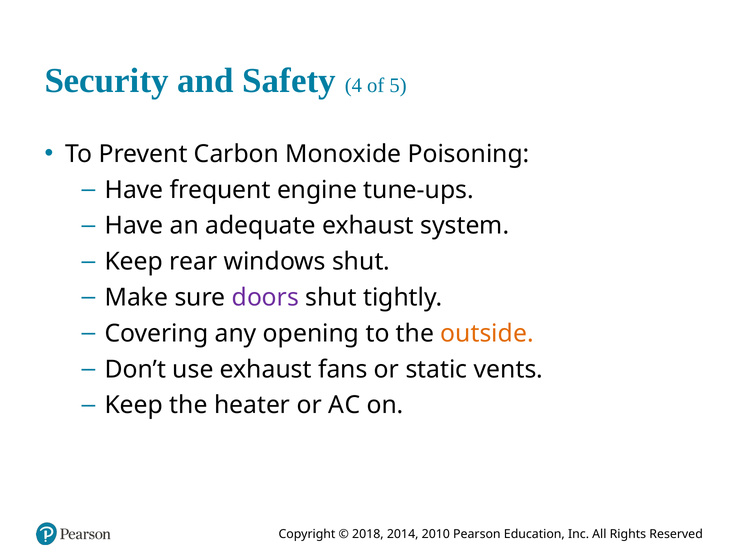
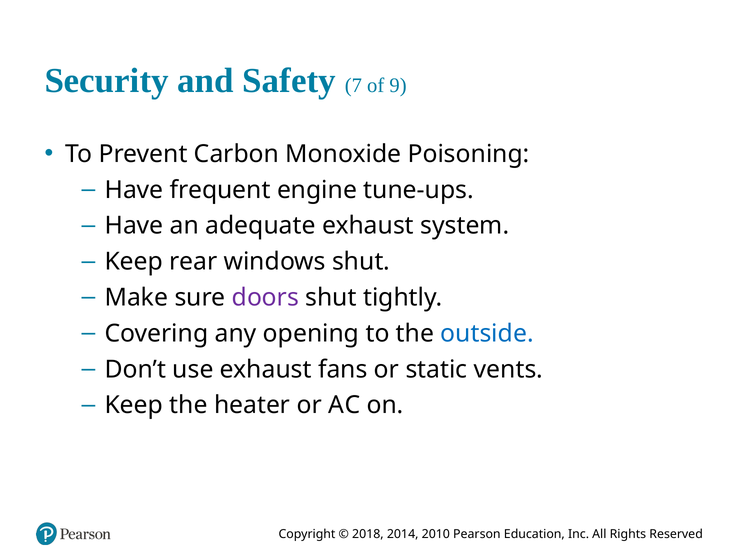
4: 4 -> 7
5: 5 -> 9
outside colour: orange -> blue
